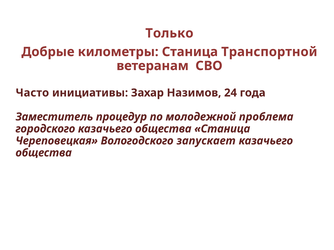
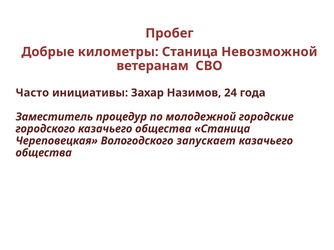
Только: Только -> Пробег
Транспортной: Транспортной -> Невозможной
проблема: проблема -> городские
